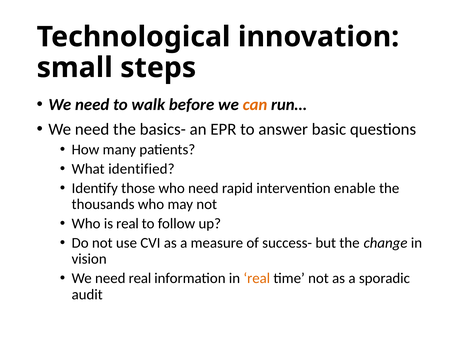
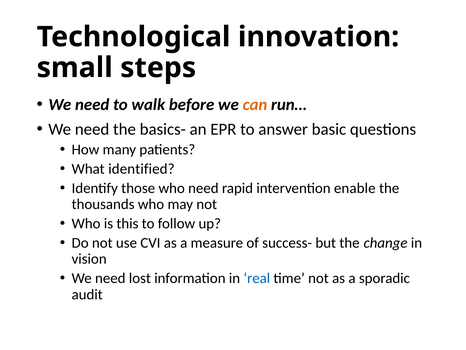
is real: real -> this
need real: real -> lost
real at (257, 278) colour: orange -> blue
